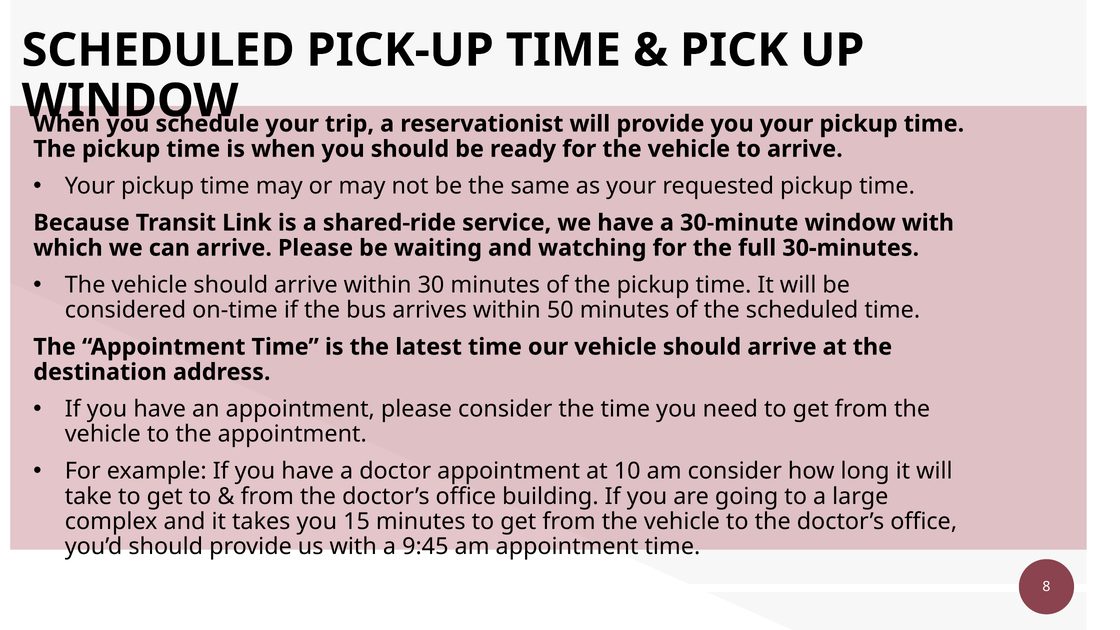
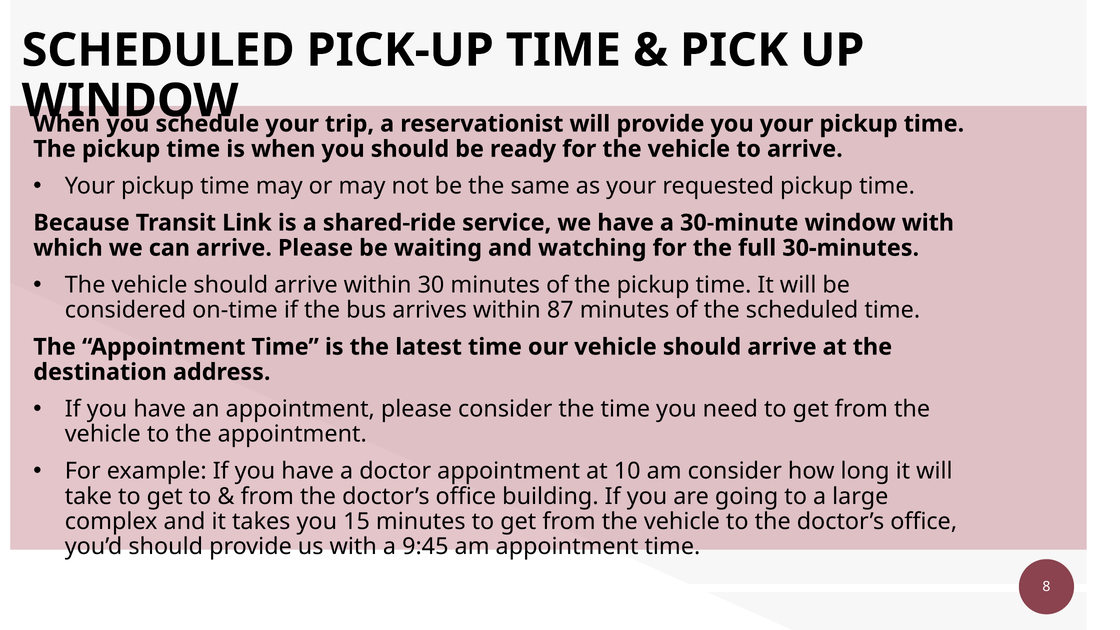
50: 50 -> 87
